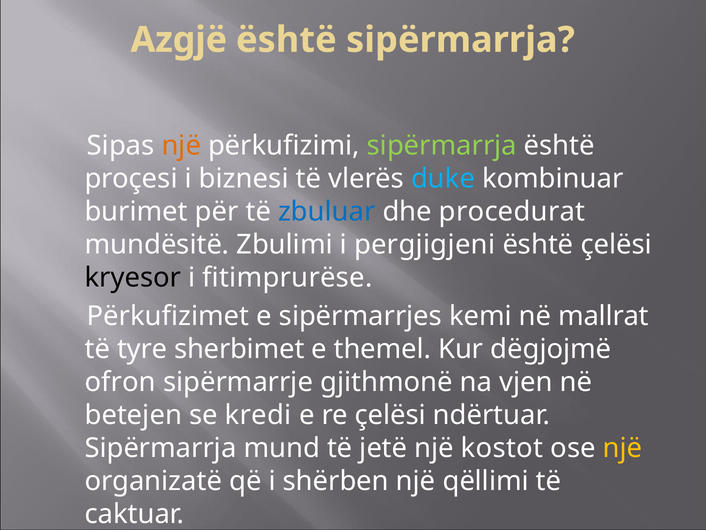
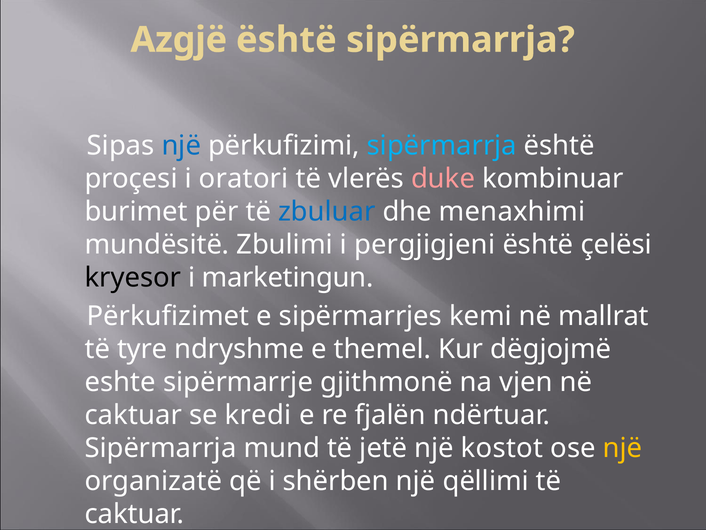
një at (181, 145) colour: orange -> blue
sipërmarrja at (442, 145) colour: light green -> light blue
biznesi: biznesi -> oratori
duke colour: light blue -> pink
procedurat: procedurat -> menaxhimi
fitimprurëse: fitimprurëse -> marketingun
sherbimet: sherbimet -> ndryshme
ofron: ofron -> eshte
betejen at (133, 415): betejen -> caktuar
re çelësi: çelësi -> fjalën
